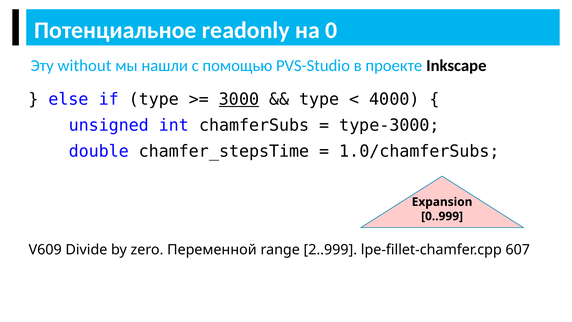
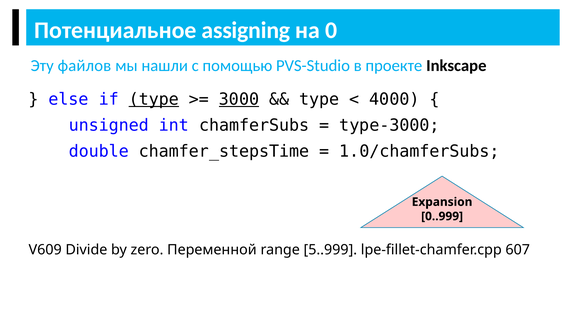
readonly: readonly -> assigning
without: without -> файлов
type at (154, 99) underline: none -> present
2..999: 2..999 -> 5..999
